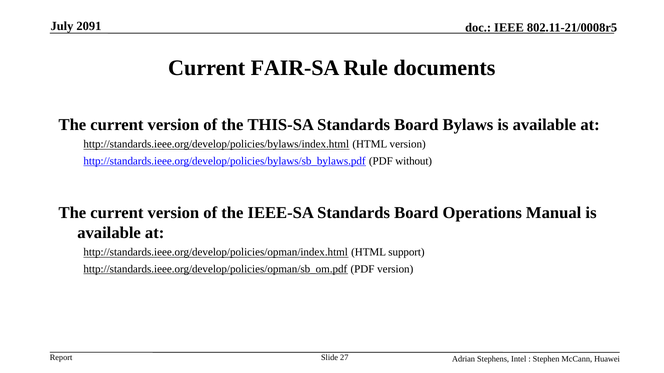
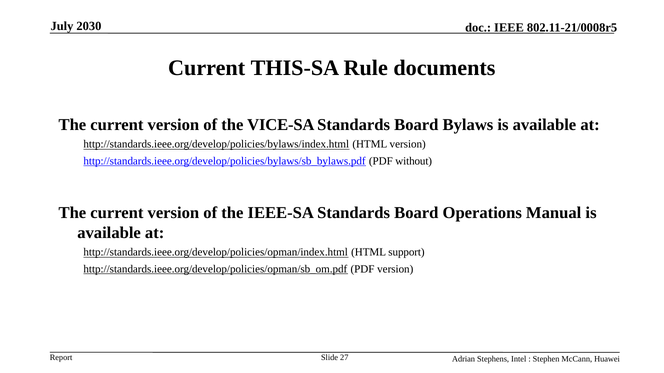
2091: 2091 -> 2030
FAIR-SA: FAIR-SA -> THIS-SA
THIS-SA: THIS-SA -> VICE-SA
